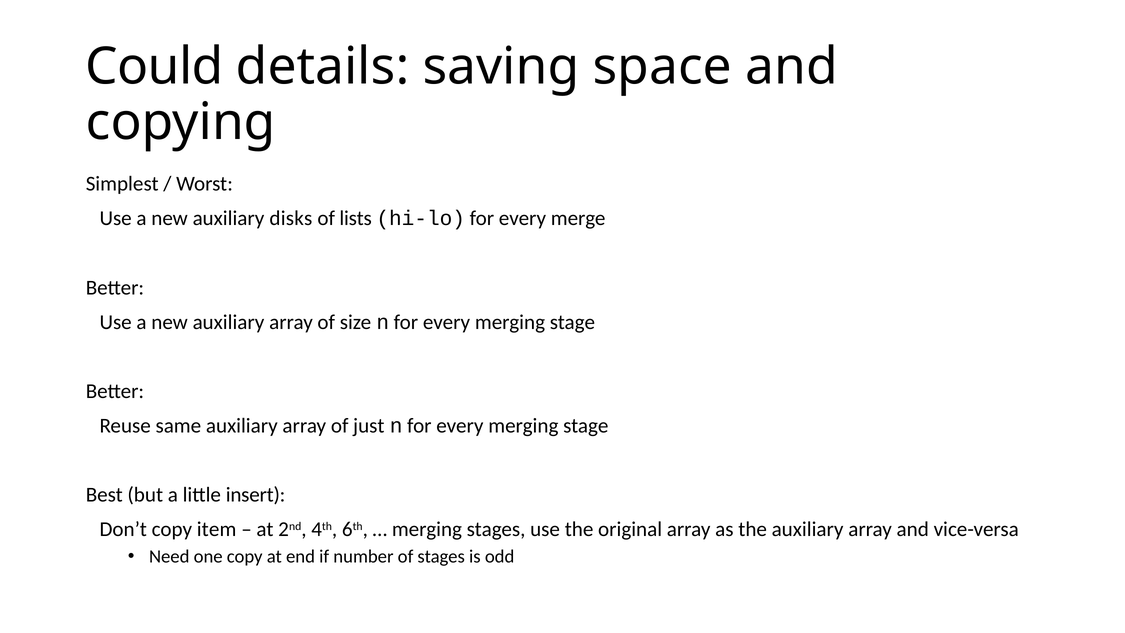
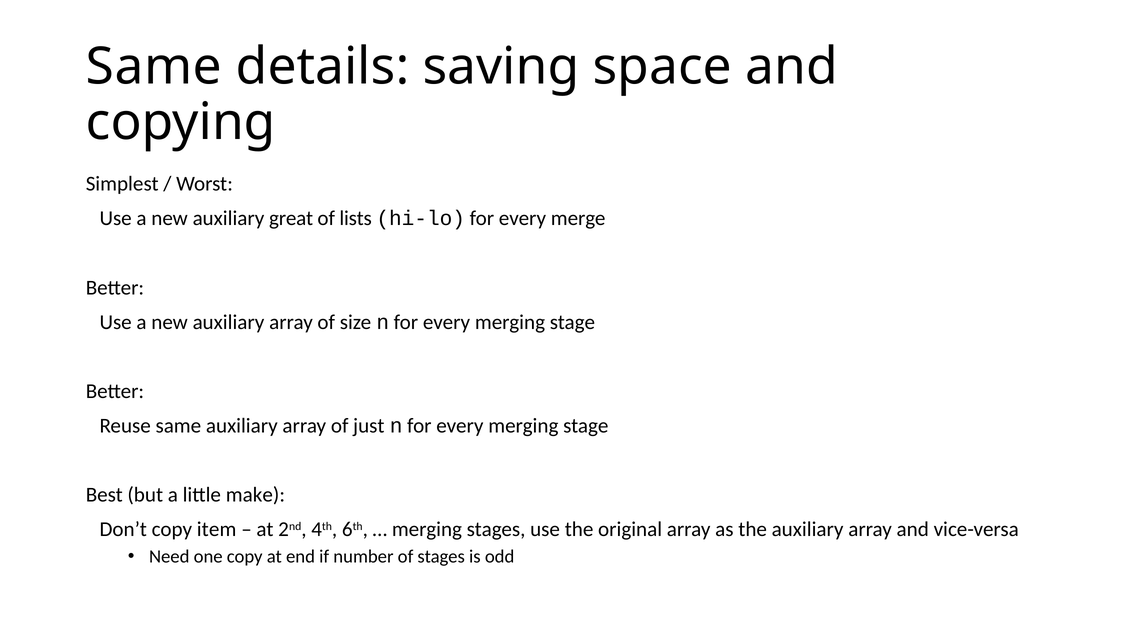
Could at (154, 67): Could -> Same
disks: disks -> great
insert: insert -> make
